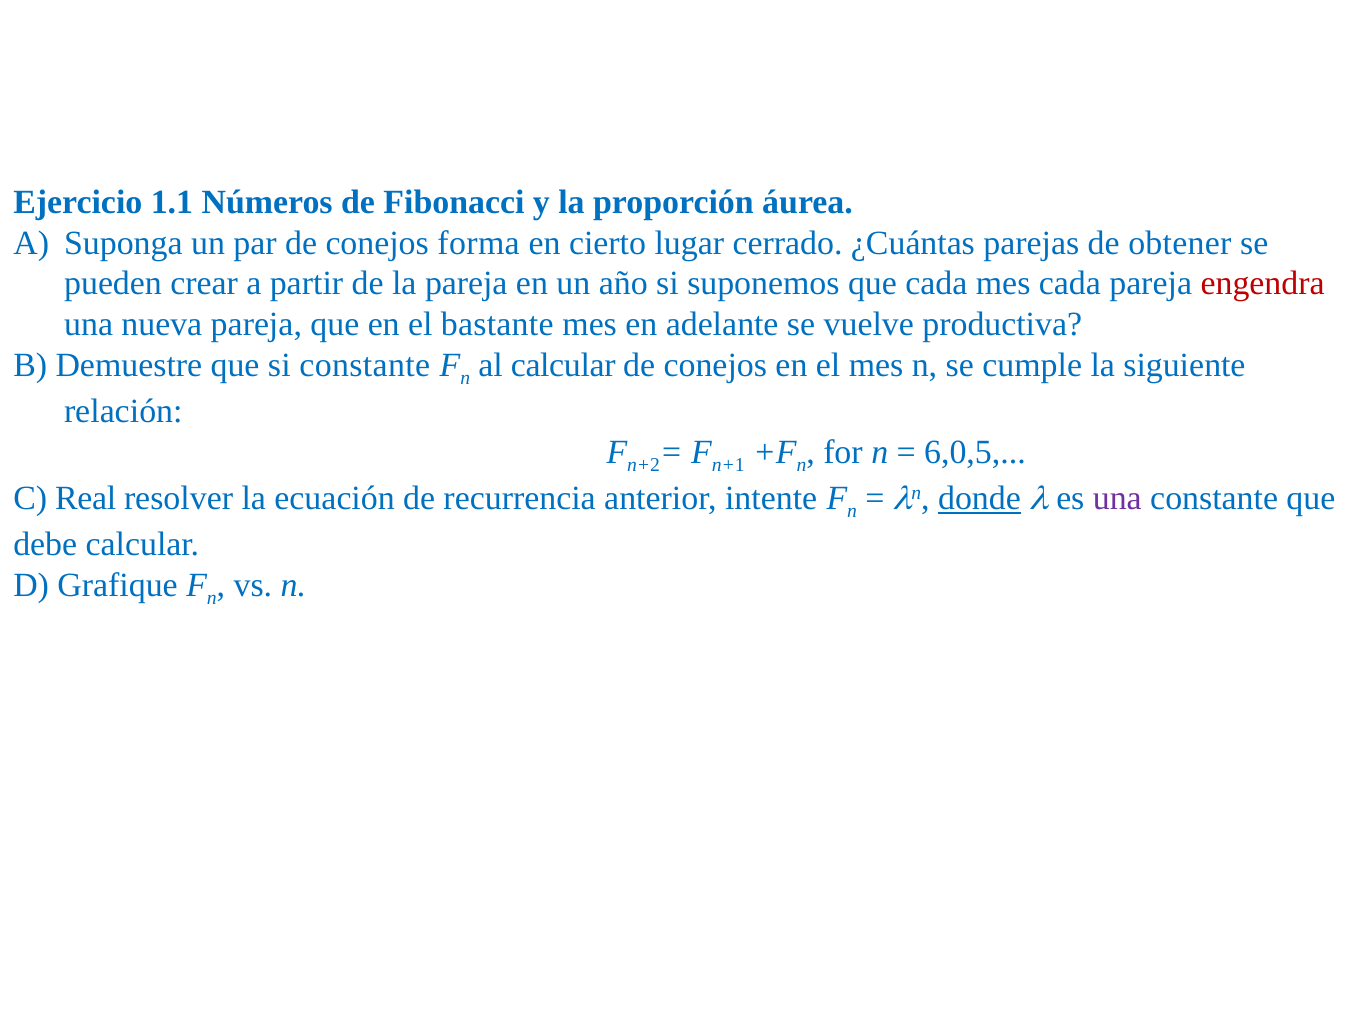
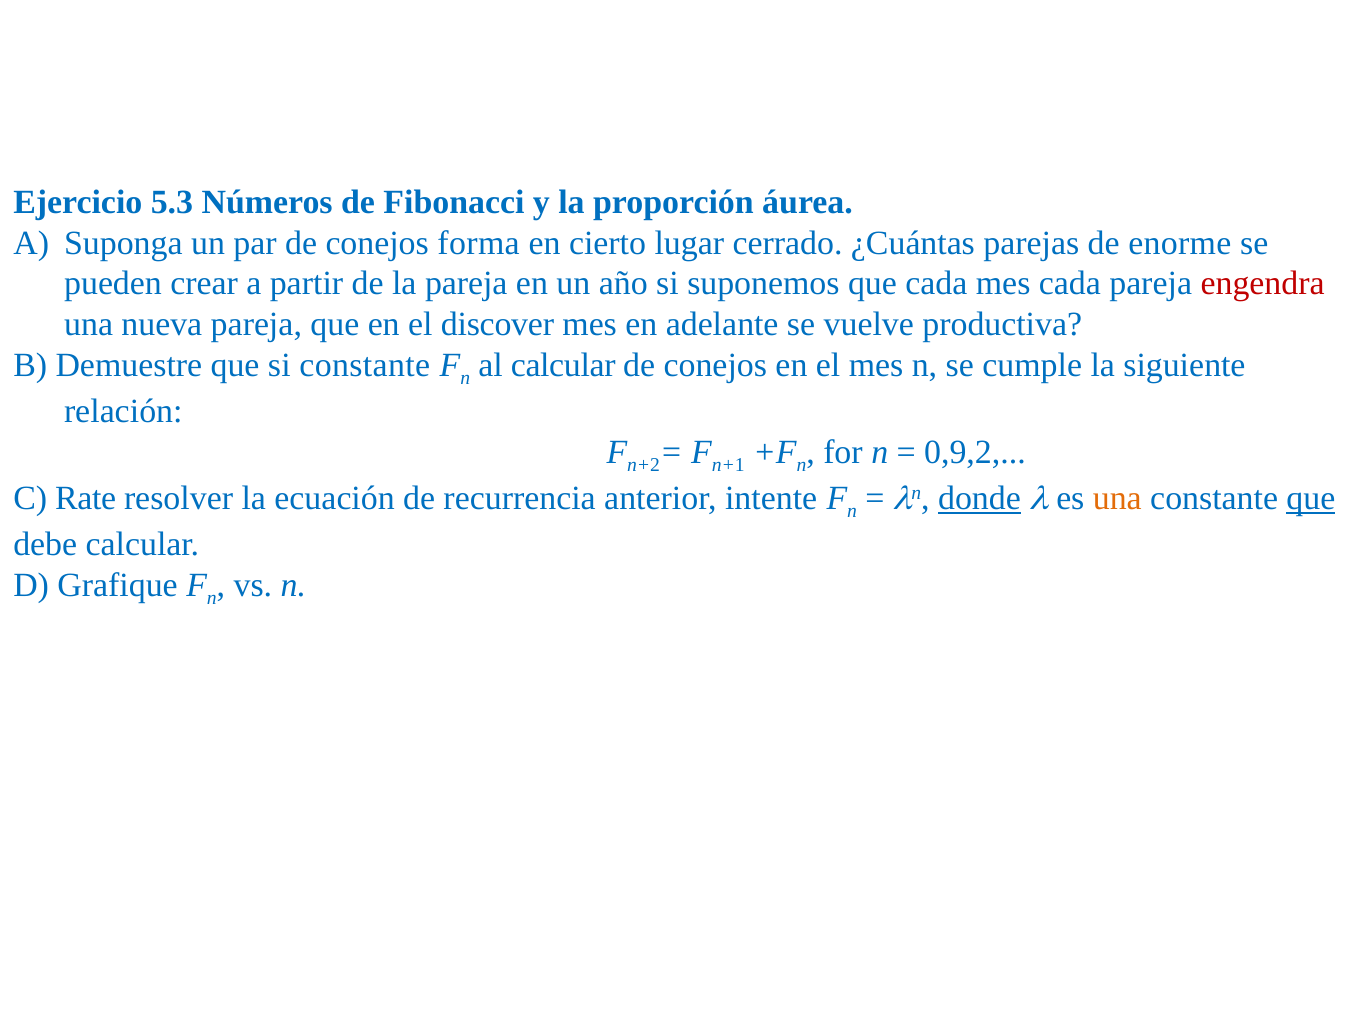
1.1: 1.1 -> 5.3
obtener: obtener -> enorme
bastante: bastante -> discover
6,0,5: 6,0,5 -> 0,9,2
Real: Real -> Rate
una at (1117, 498) colour: purple -> orange
que at (1311, 498) underline: none -> present
